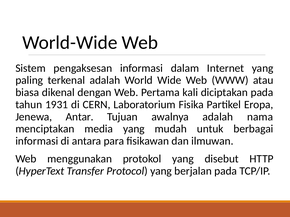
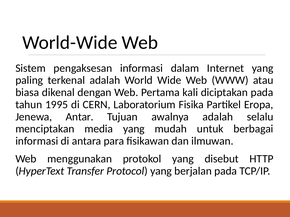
1931: 1931 -> 1995
nama: nama -> selalu
